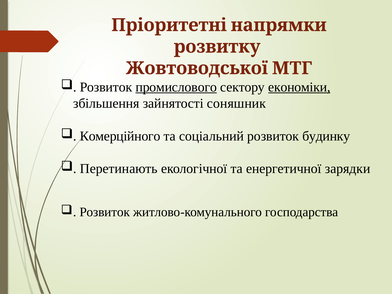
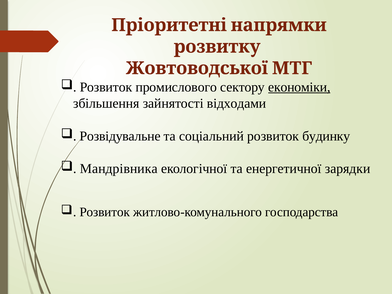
промислового underline: present -> none
соняшник: соняшник -> відходами
Комерційного: Комерційного -> Розвідувальне
Перетинають: Перетинають -> Мандрівника
